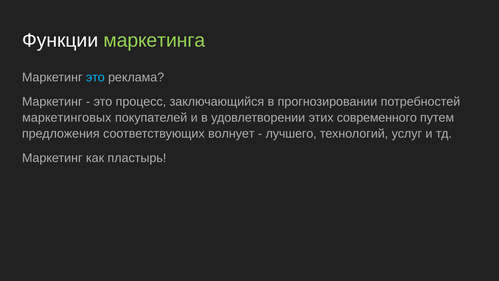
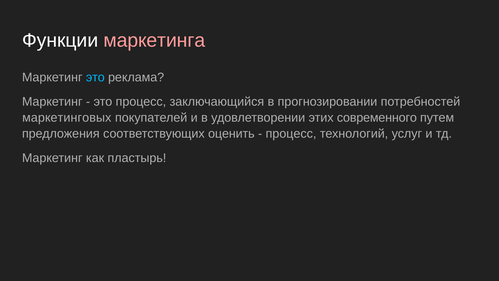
маркетинга colour: light green -> pink
волнует: волнует -> оценить
лучшего at (291, 134): лучшего -> процесс
